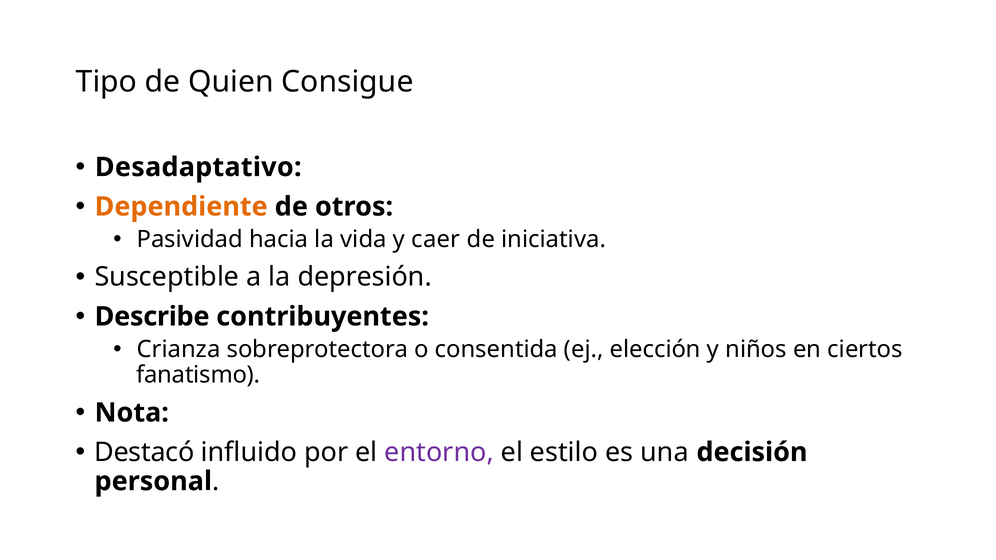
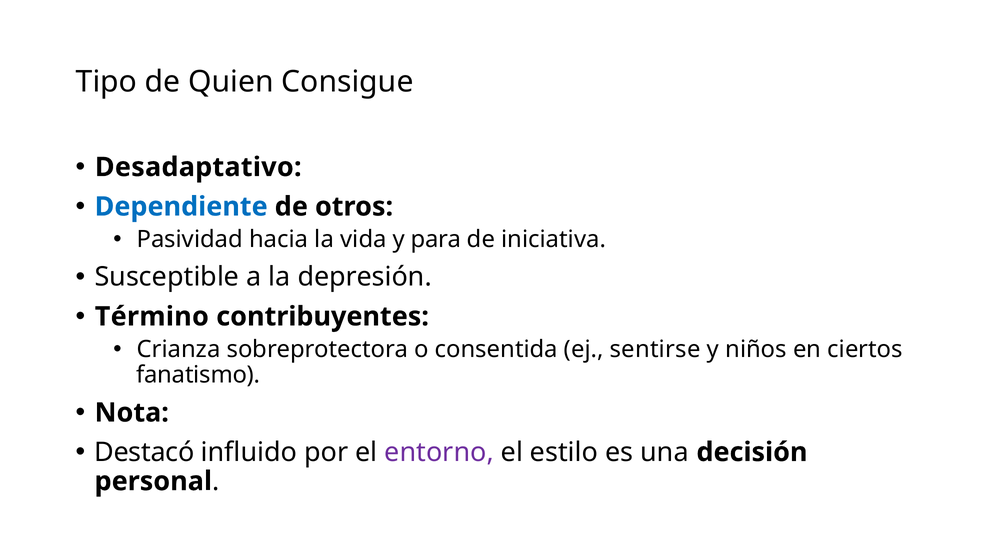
Dependiente colour: orange -> blue
caer: caer -> para
Describe: Describe -> Término
elección: elección -> sentirse
